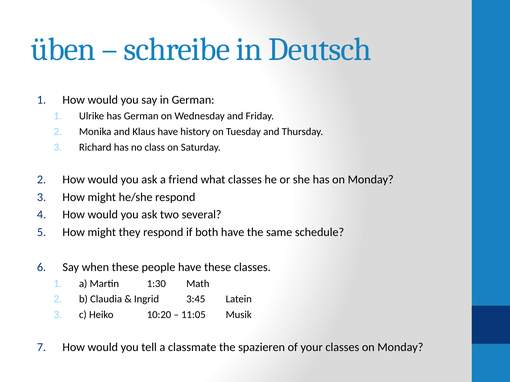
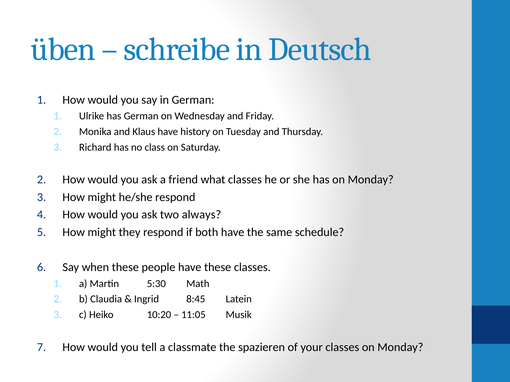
several: several -> always
1:30: 1:30 -> 5:30
3:45: 3:45 -> 8:45
